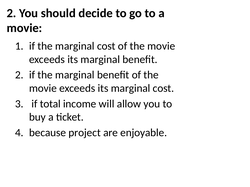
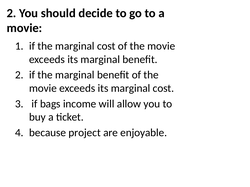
total: total -> bags
